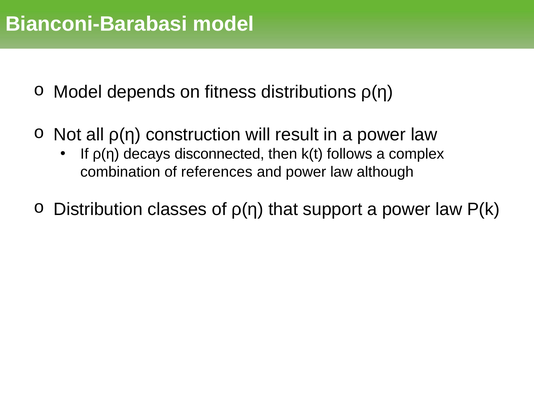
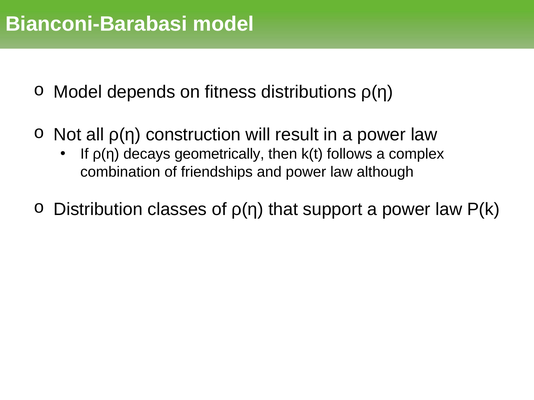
disconnected: disconnected -> geometrically
references: references -> friendships
